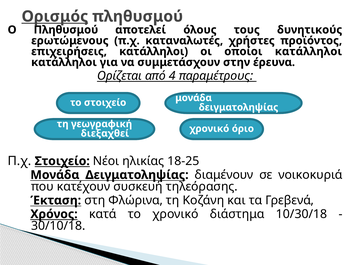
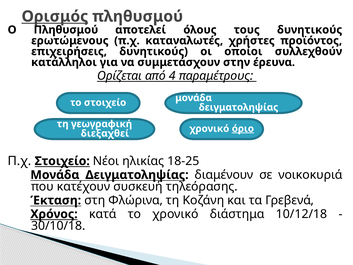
επιχειρήσεις κατάλληλοι: κατάλληλοι -> δυνητικούς
οποίοι κατάλληλοι: κατάλληλοι -> συλλεχθούν
όριο underline: none -> present
10/30/18: 10/30/18 -> 10/12/18
